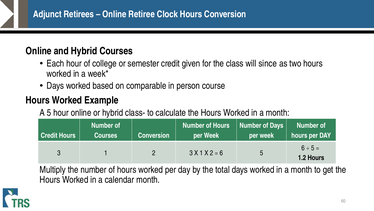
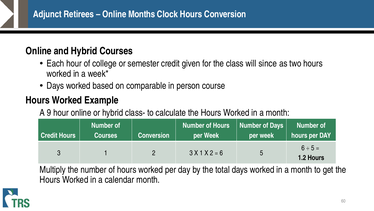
Retiree: Retiree -> Months
A 5: 5 -> 9
